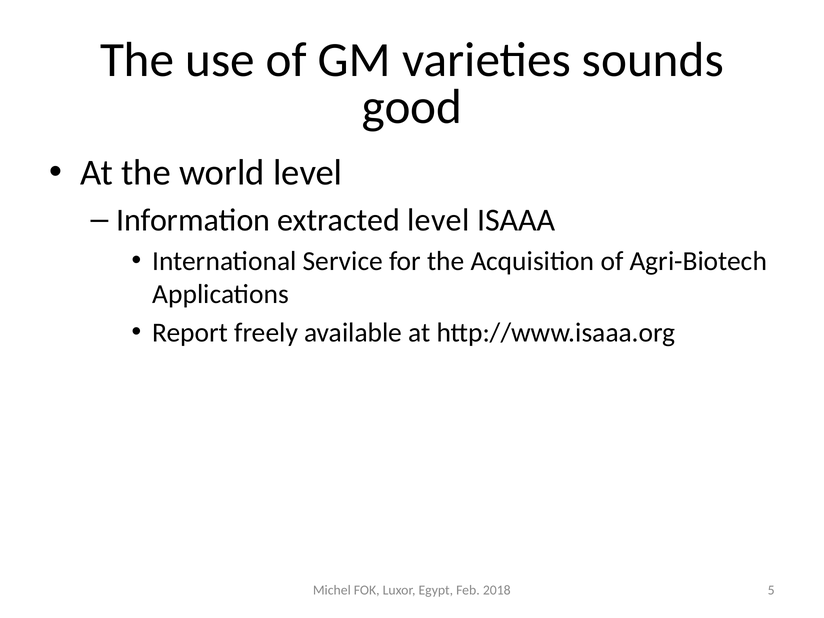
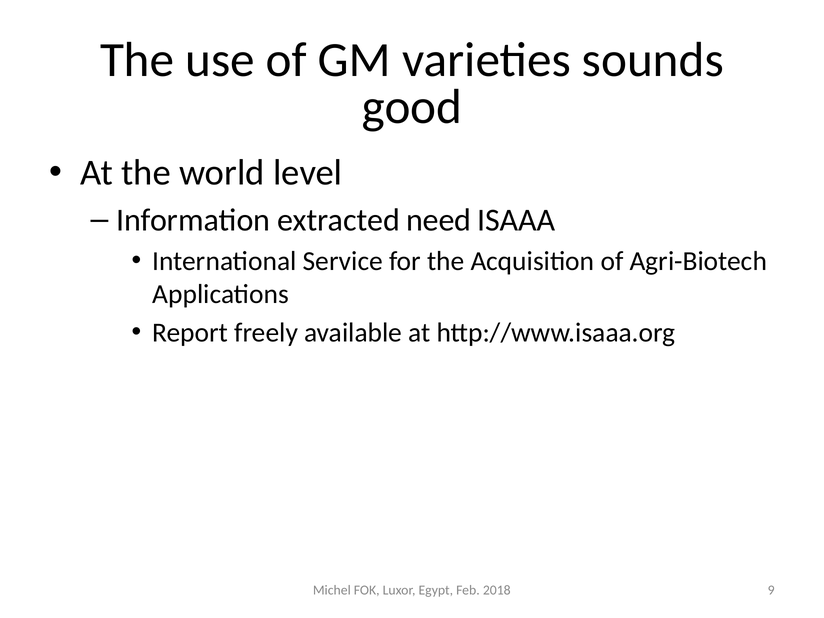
extracted level: level -> need
5: 5 -> 9
